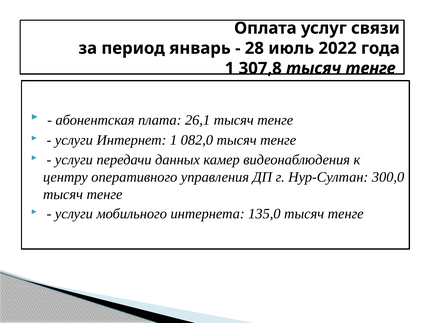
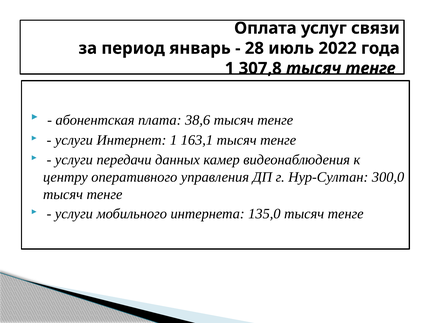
26,1: 26,1 -> 38,6
082,0: 082,0 -> 163,1
